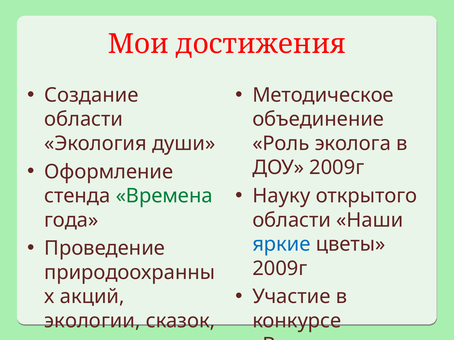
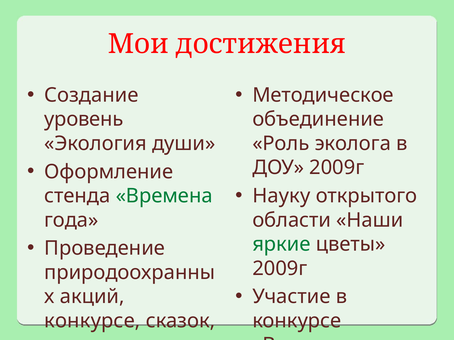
области at (84, 119): области -> уровень
яркие colour: blue -> green
экологии at (92, 321): экологии -> конкурсе
